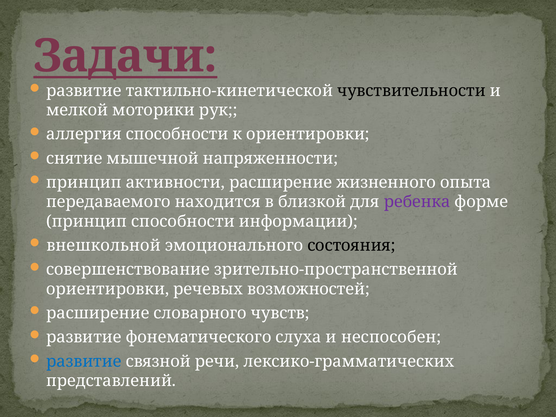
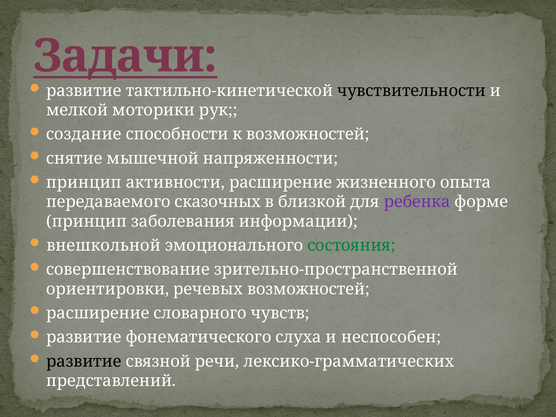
аллергия: аллергия -> создание
к ориентировки: ориентировки -> возможностей
находится: находится -> сказочных
принцип способности: способности -> заболевания
состояния colour: black -> green
развитие at (84, 361) colour: blue -> black
